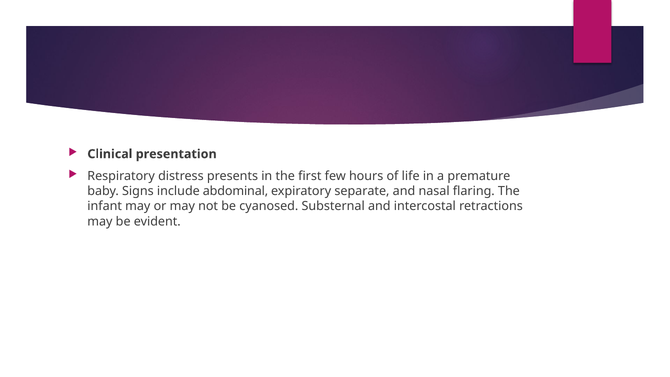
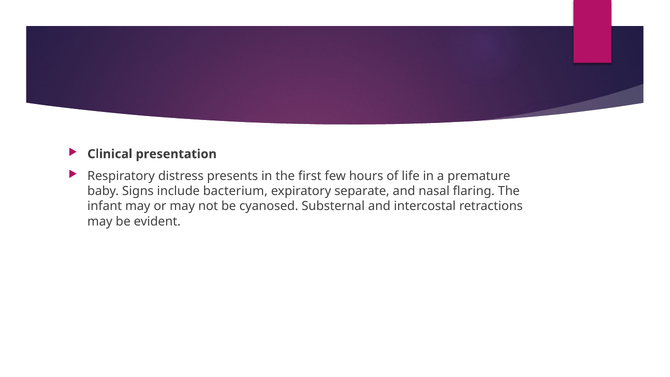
abdominal: abdominal -> bacterium
